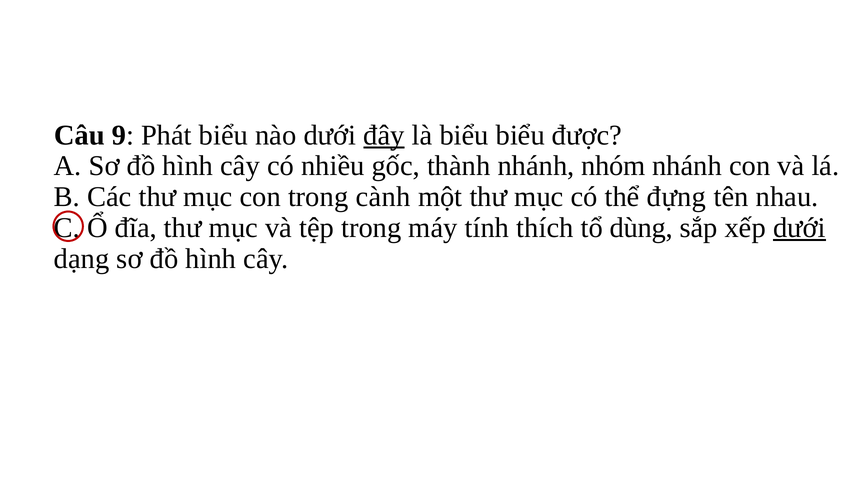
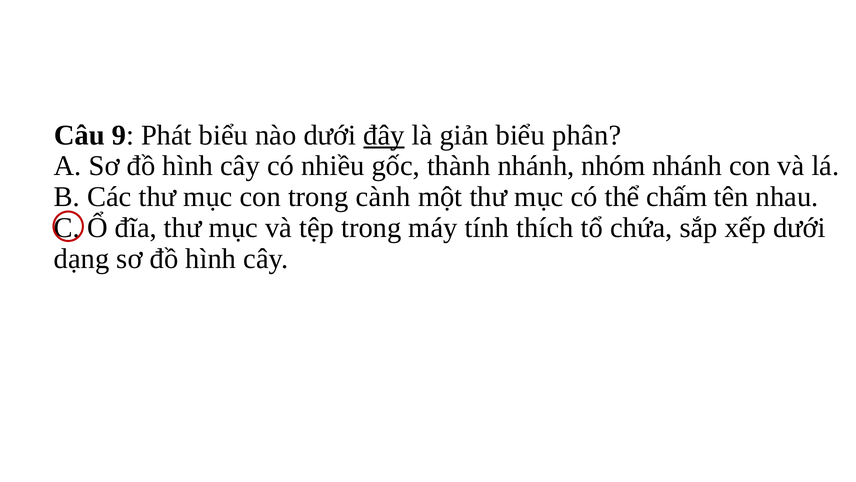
là biểu: biểu -> giản
được: được -> phân
đựng: đựng -> chấm
dùng: dùng -> chứa
dưới at (799, 228) underline: present -> none
